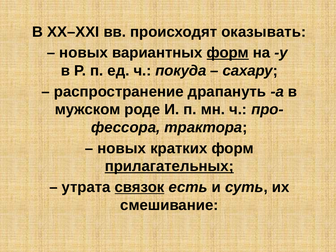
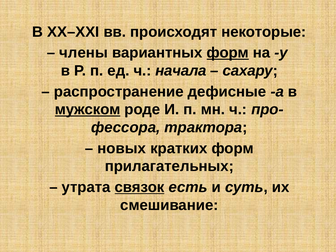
оказывать: оказывать -> некоторые
новых at (84, 53): новых -> члены
покуда: покуда -> начала
драпануть: драпануть -> дефисные
мужском underline: none -> present
прилагательных underline: present -> none
